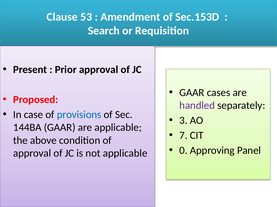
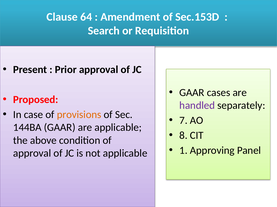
53: 53 -> 64
provisions colour: blue -> orange
3: 3 -> 7
7: 7 -> 8
0: 0 -> 1
